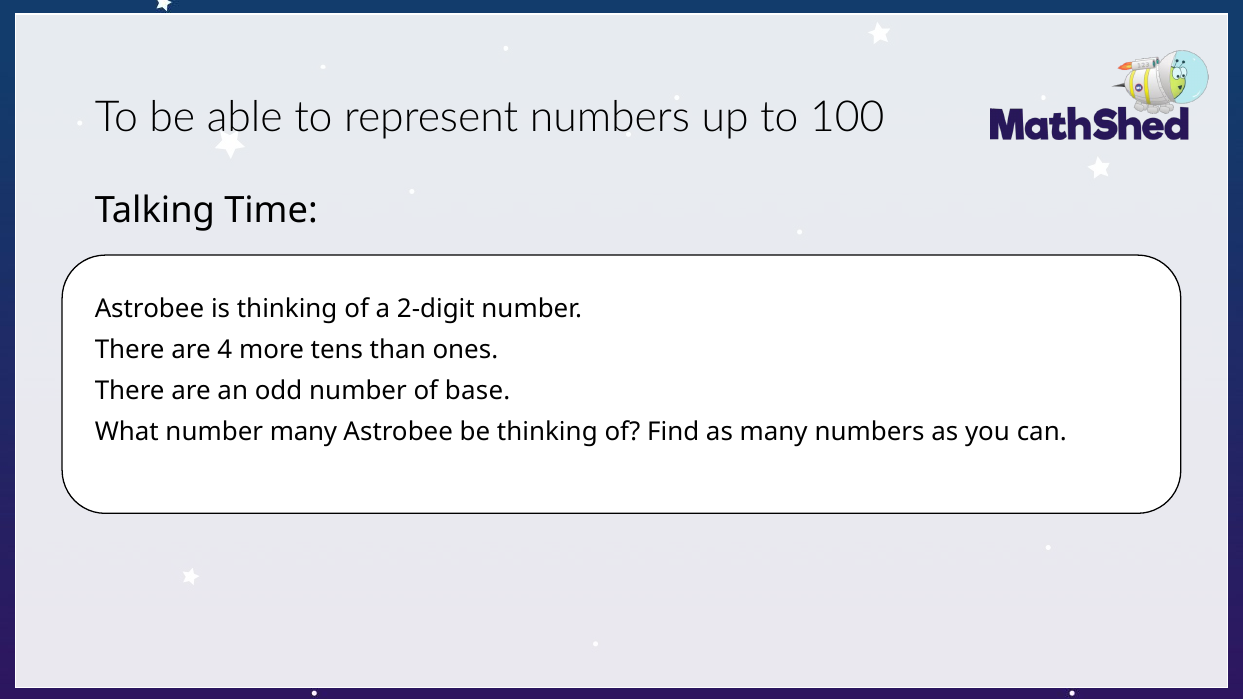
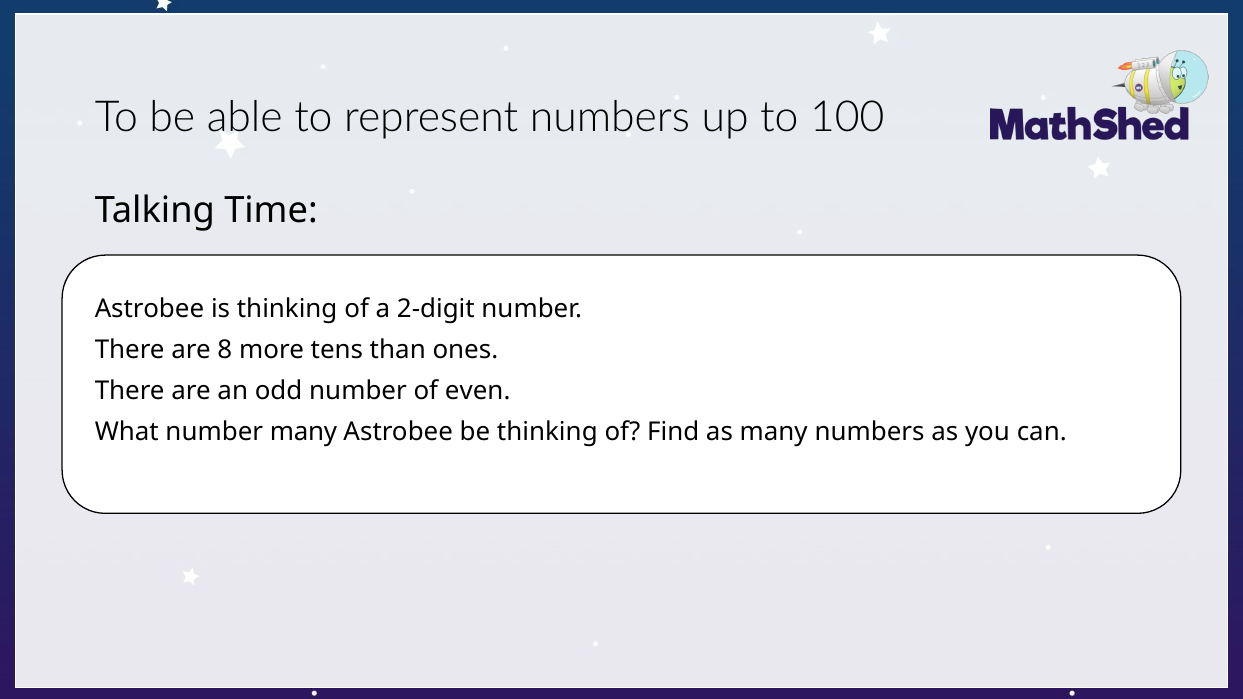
4: 4 -> 8
base: base -> even
